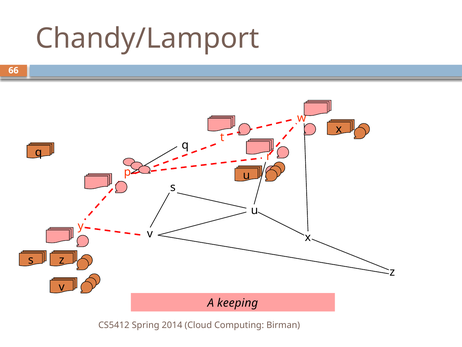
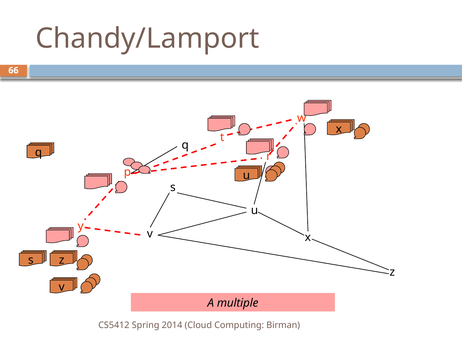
keeping: keeping -> multiple
